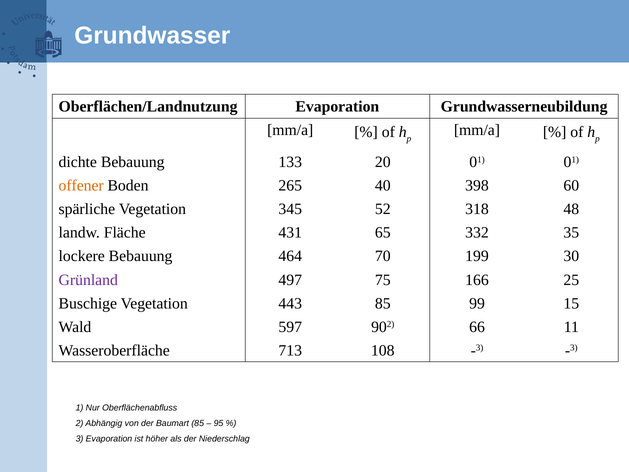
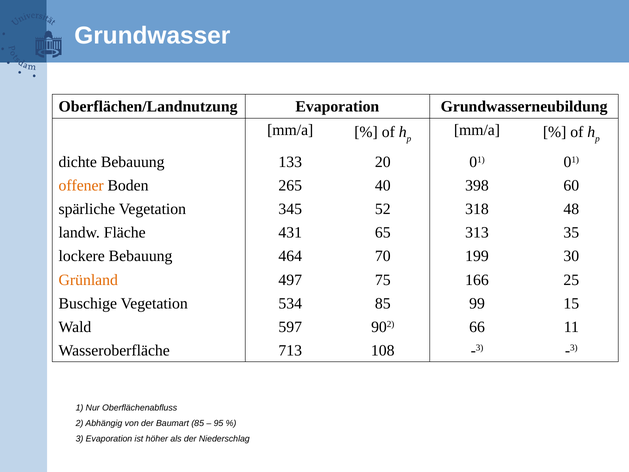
332: 332 -> 313
Grünland colour: purple -> orange
443: 443 -> 534
